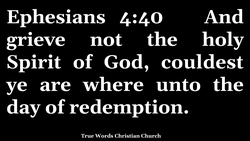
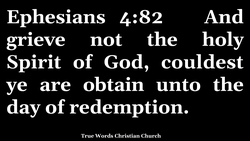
4:40: 4:40 -> 4:82
where: where -> obtain
